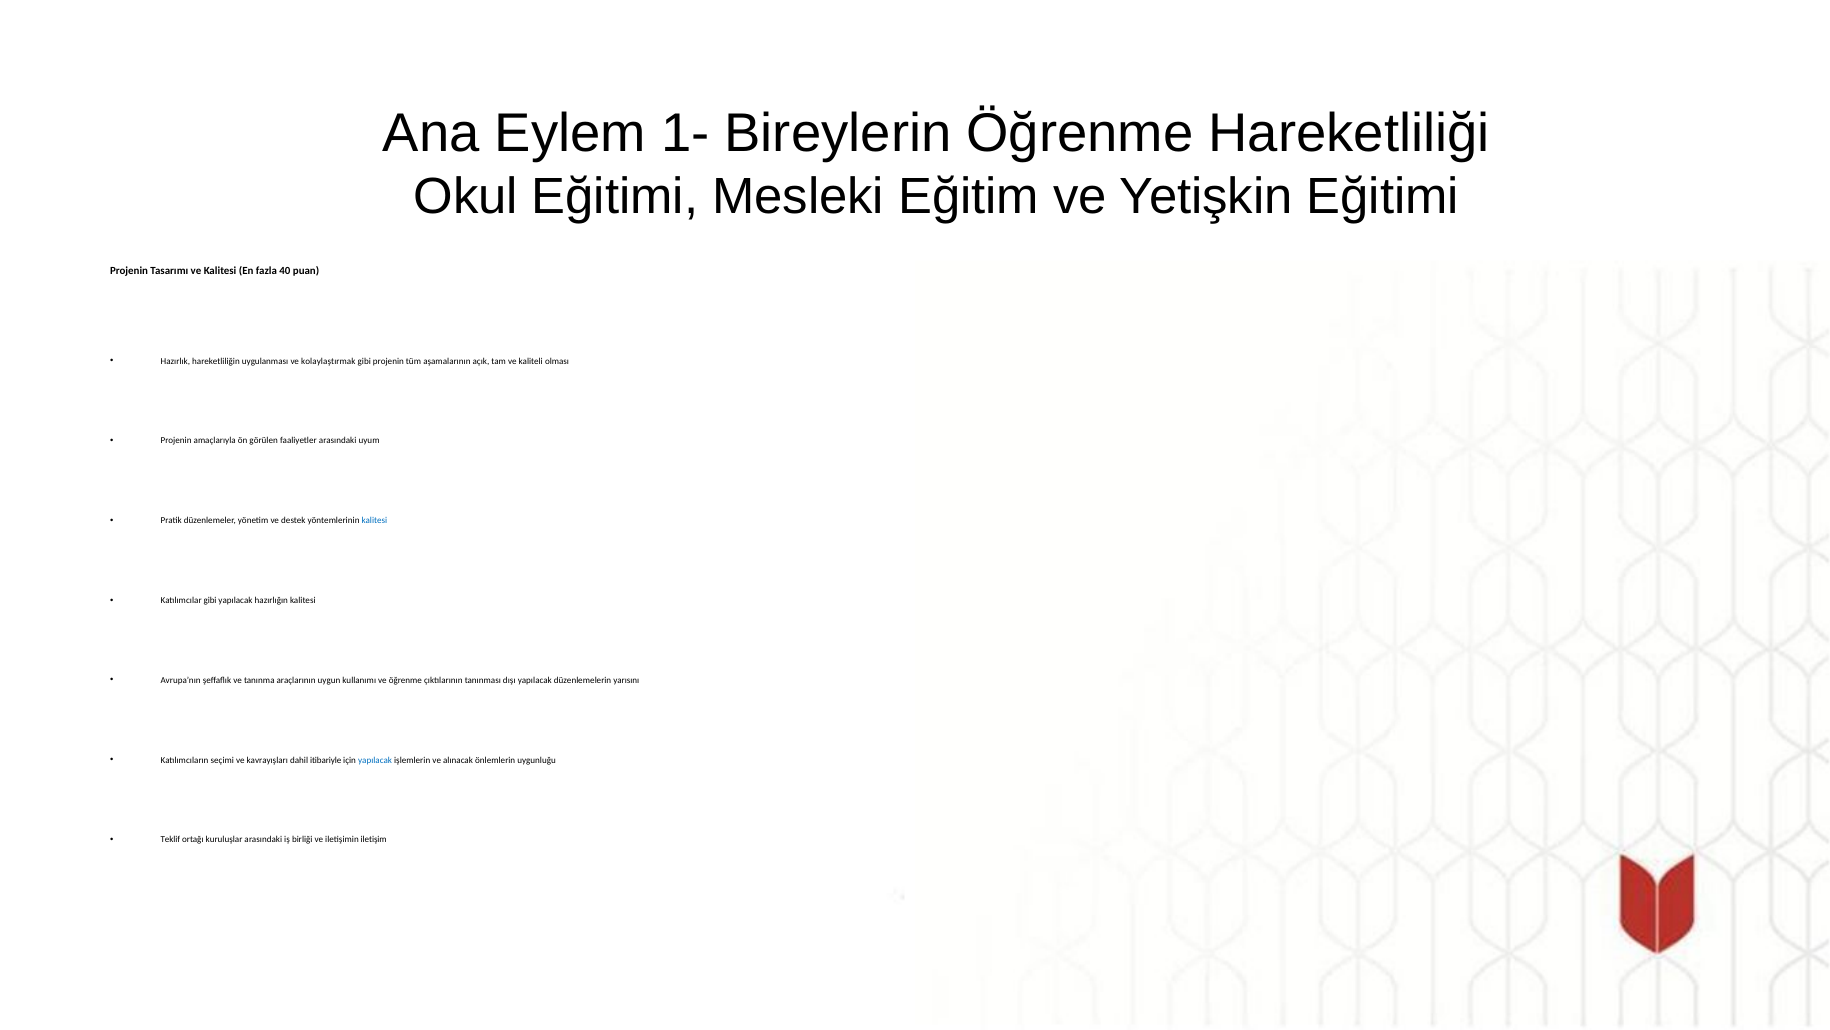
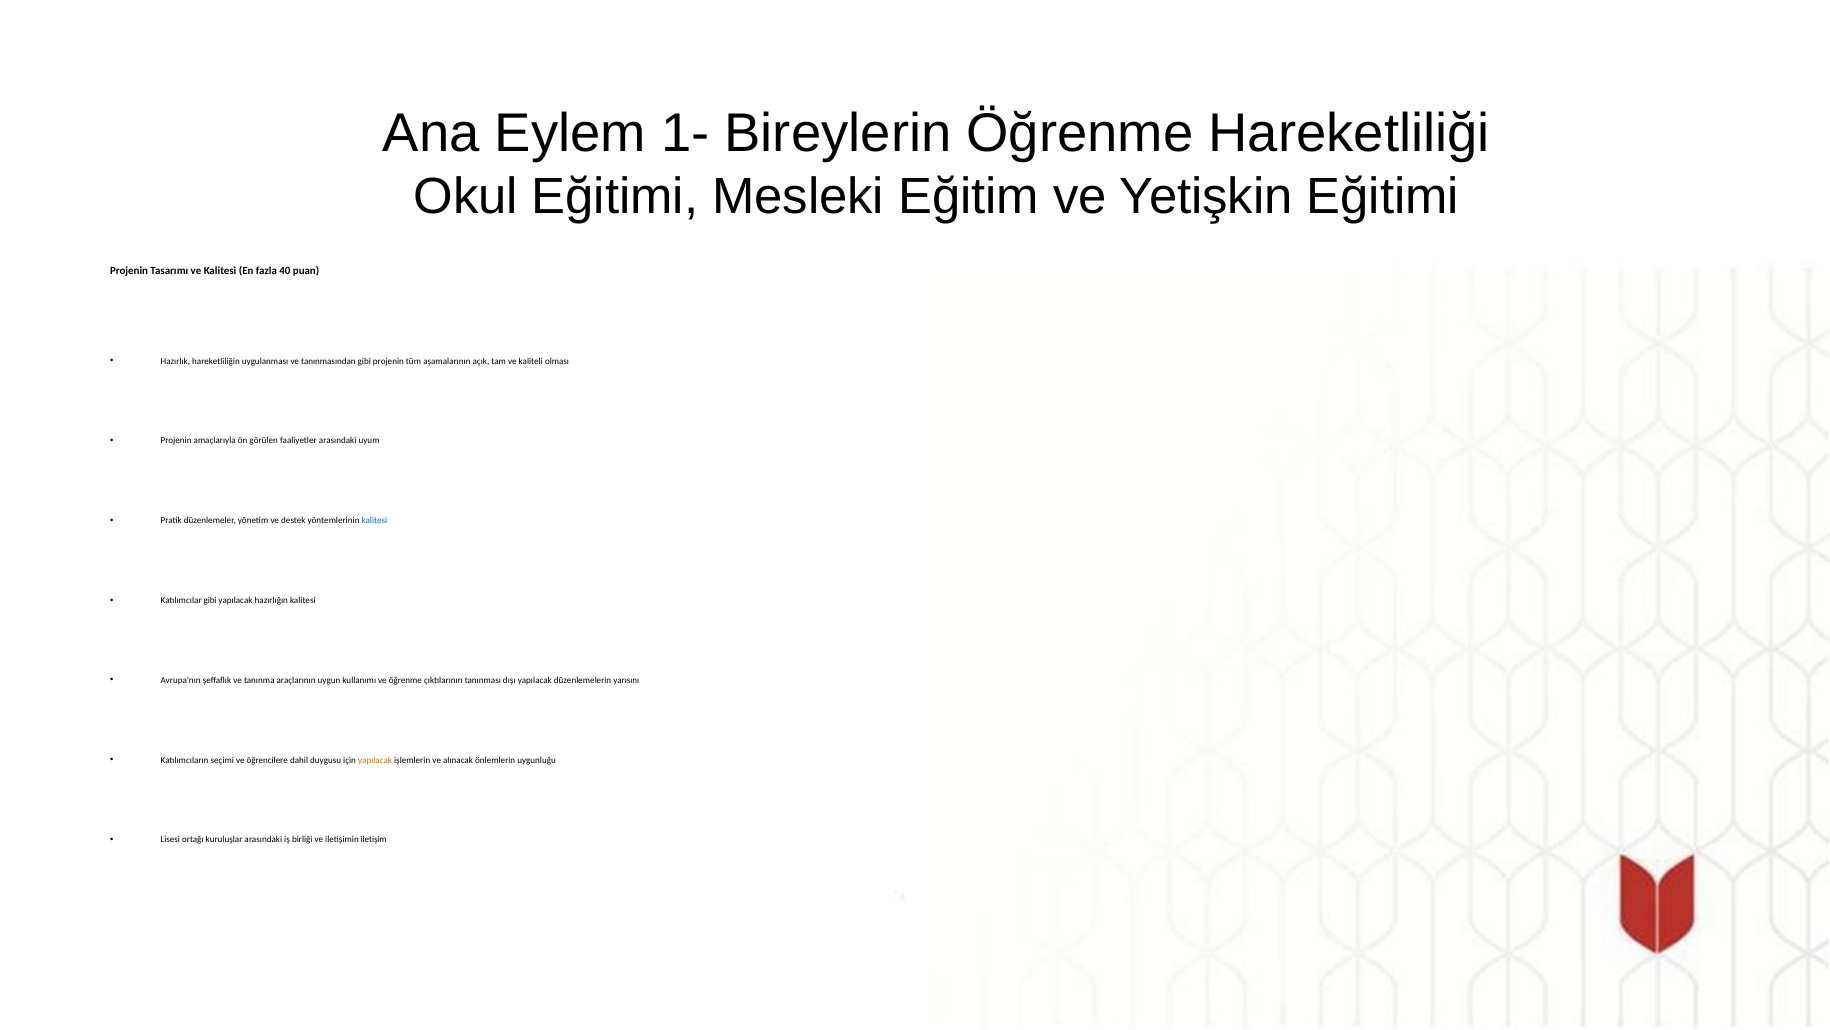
kolaylaştırmak: kolaylaştırmak -> tanınmasından
kavrayışları: kavrayışları -> öğrencilere
itibariyle: itibariyle -> duygusu
yapılacak at (375, 760) colour: blue -> orange
Teklif: Teklif -> Lisesi
